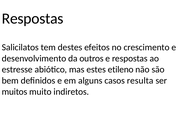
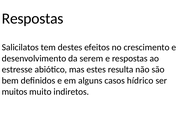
outros: outros -> serem
etileno: etileno -> resulta
resulta: resulta -> hídrico
